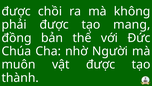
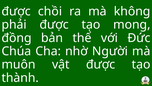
mang: mang -> mong
